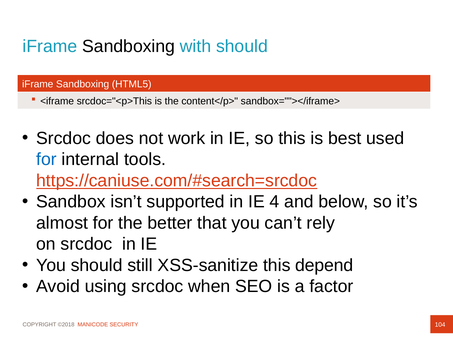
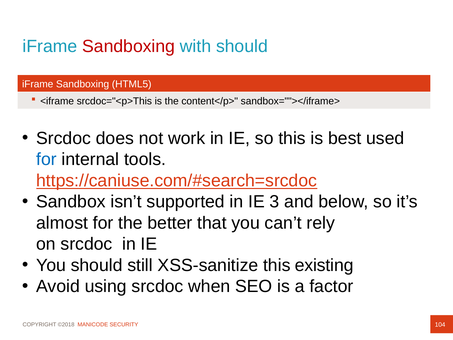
Sandboxing at (129, 46) colour: black -> red
4: 4 -> 3
depend: depend -> existing
